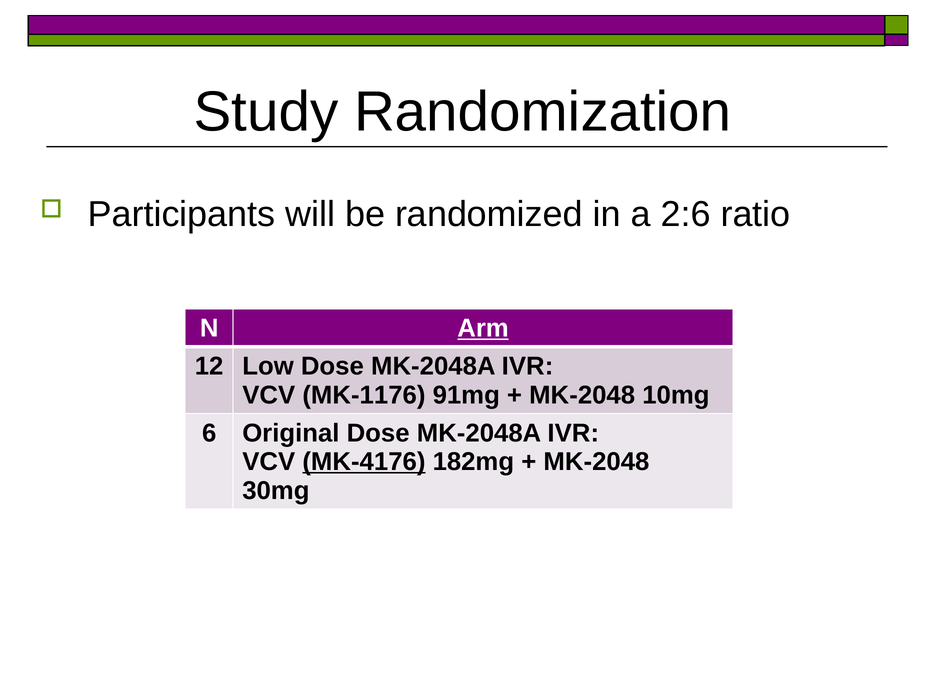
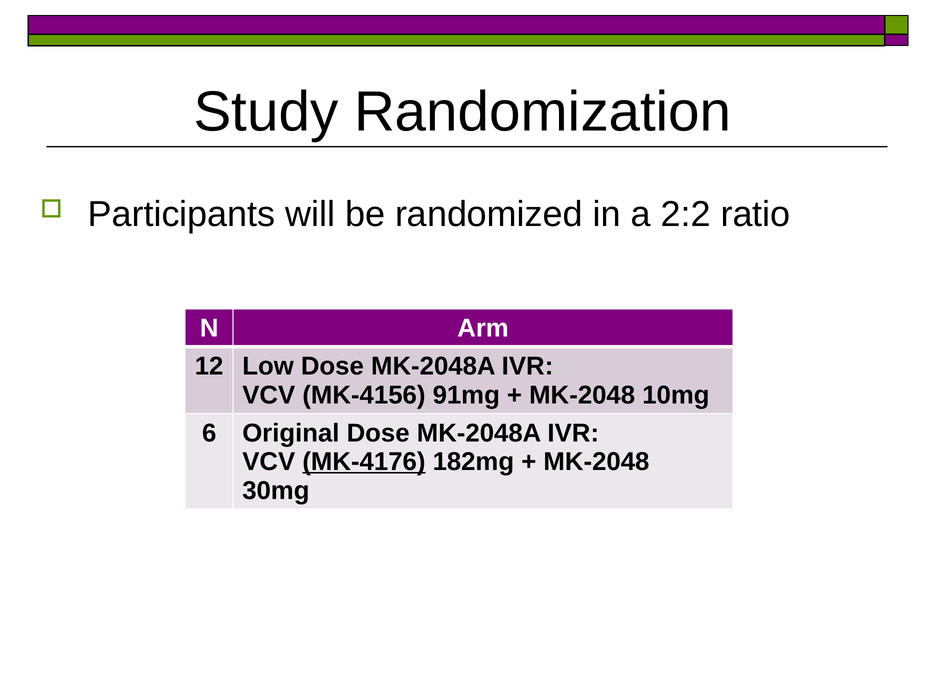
2:6: 2:6 -> 2:2
Arm underline: present -> none
MK-1176: MK-1176 -> MK-4156
